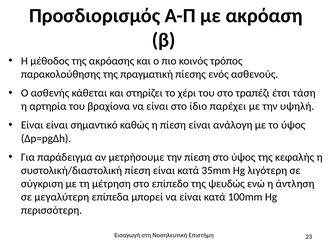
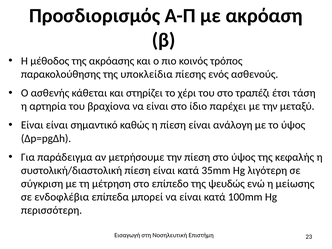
πραγματική: πραγματική -> υποκλείδια
υψηλή: υψηλή -> μεταξύ
άντληση: άντληση -> μείωσης
μεγαλύτερη: μεγαλύτερη -> ενδοφλέβια
